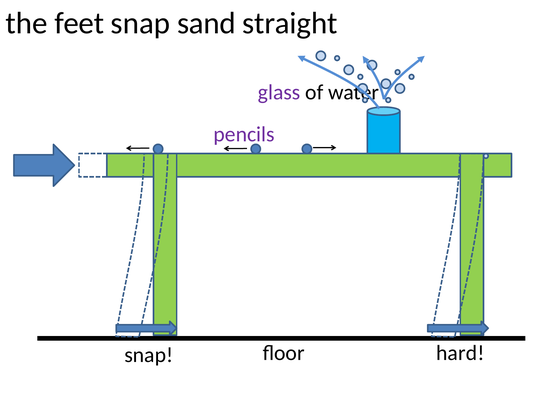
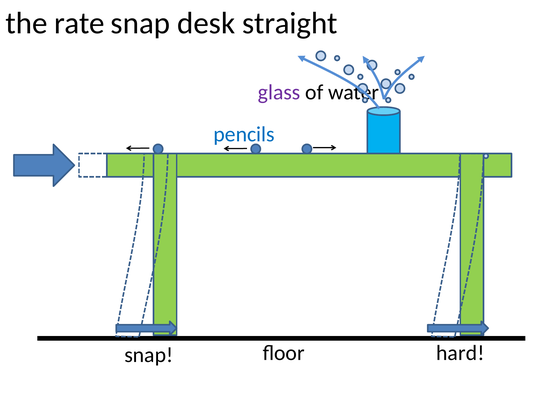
feet: feet -> rate
sand: sand -> desk
pencils colour: purple -> blue
